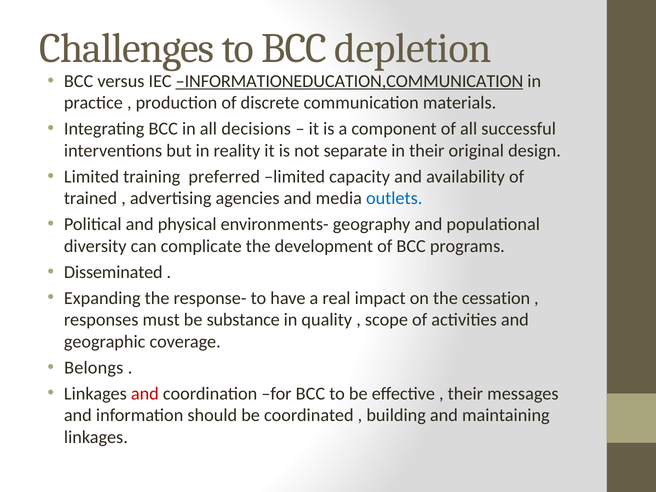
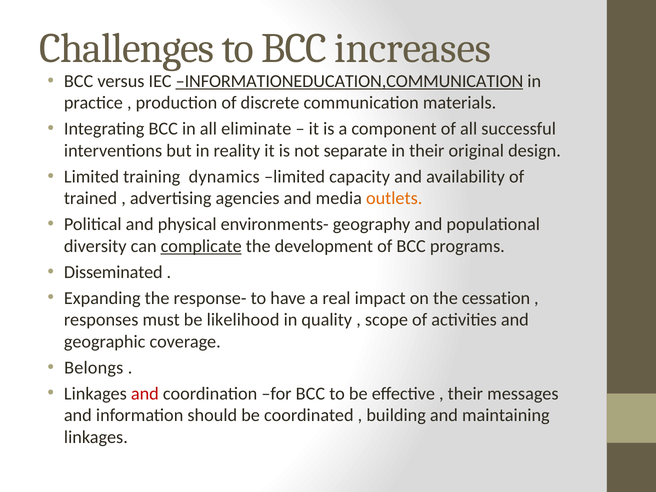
depletion: depletion -> increases
decisions: decisions -> eliminate
preferred: preferred -> dynamics
outlets colour: blue -> orange
complicate underline: none -> present
substance: substance -> likelihood
